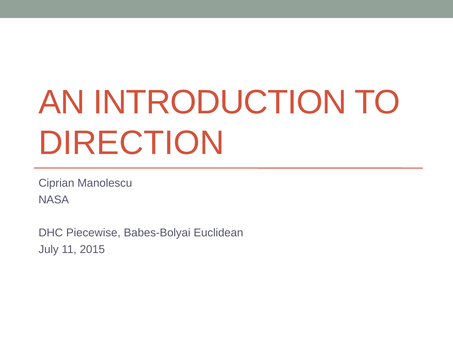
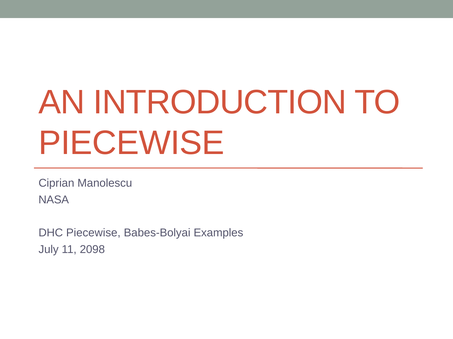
DIRECTION at (131, 143): DIRECTION -> PIECEWISE
Euclidean: Euclidean -> Examples
2015: 2015 -> 2098
